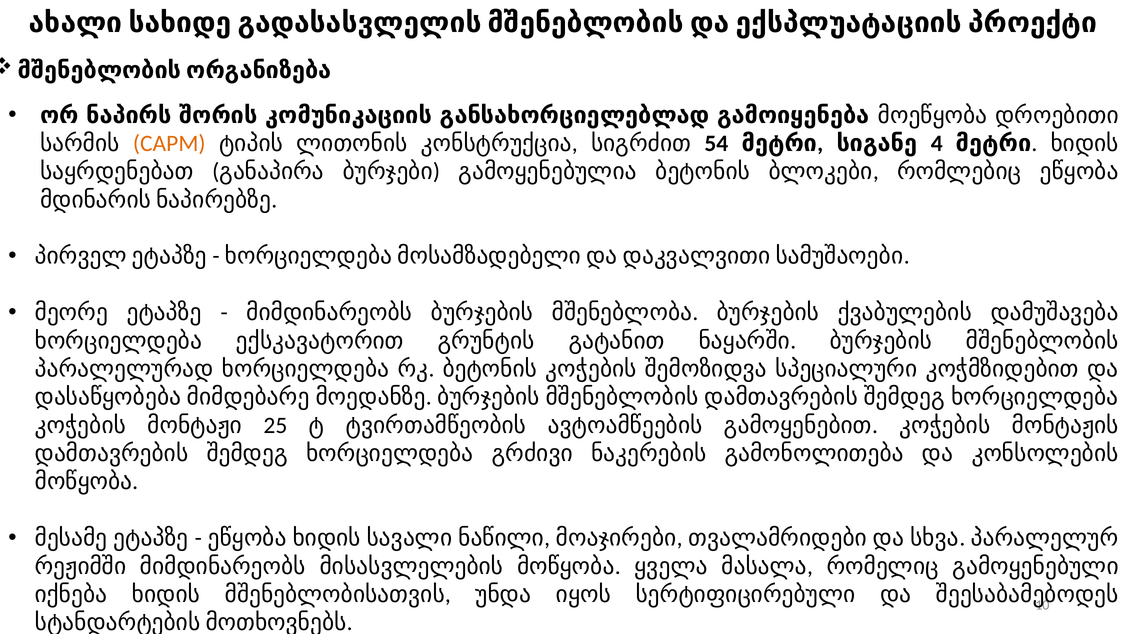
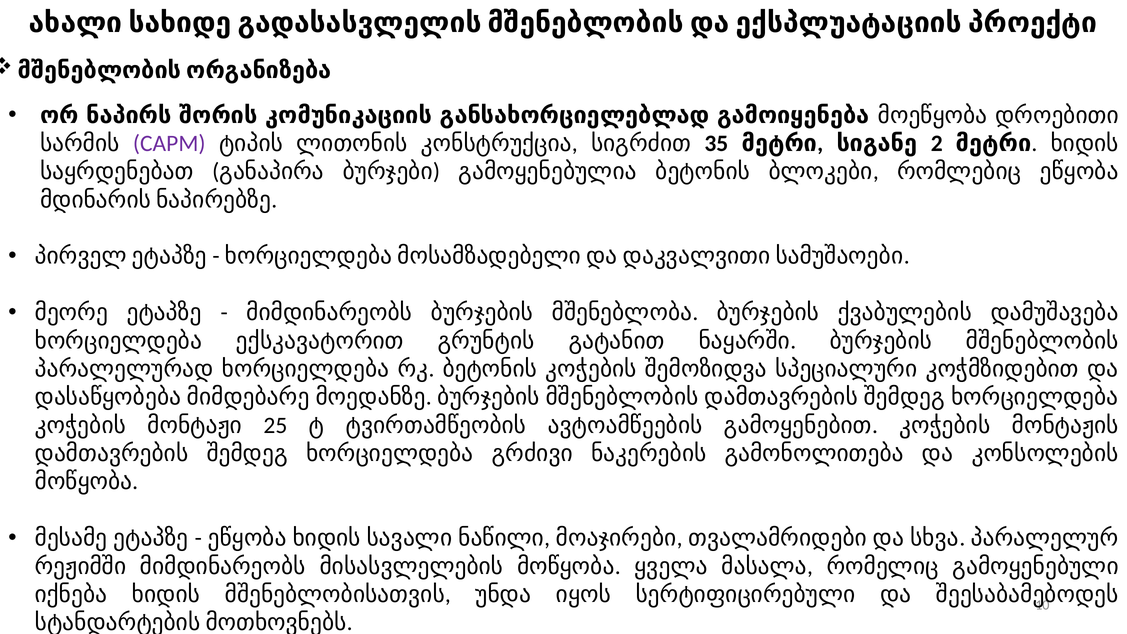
54: 54 -> 35
4: 4 -> 2
САРМ colour: orange -> purple
